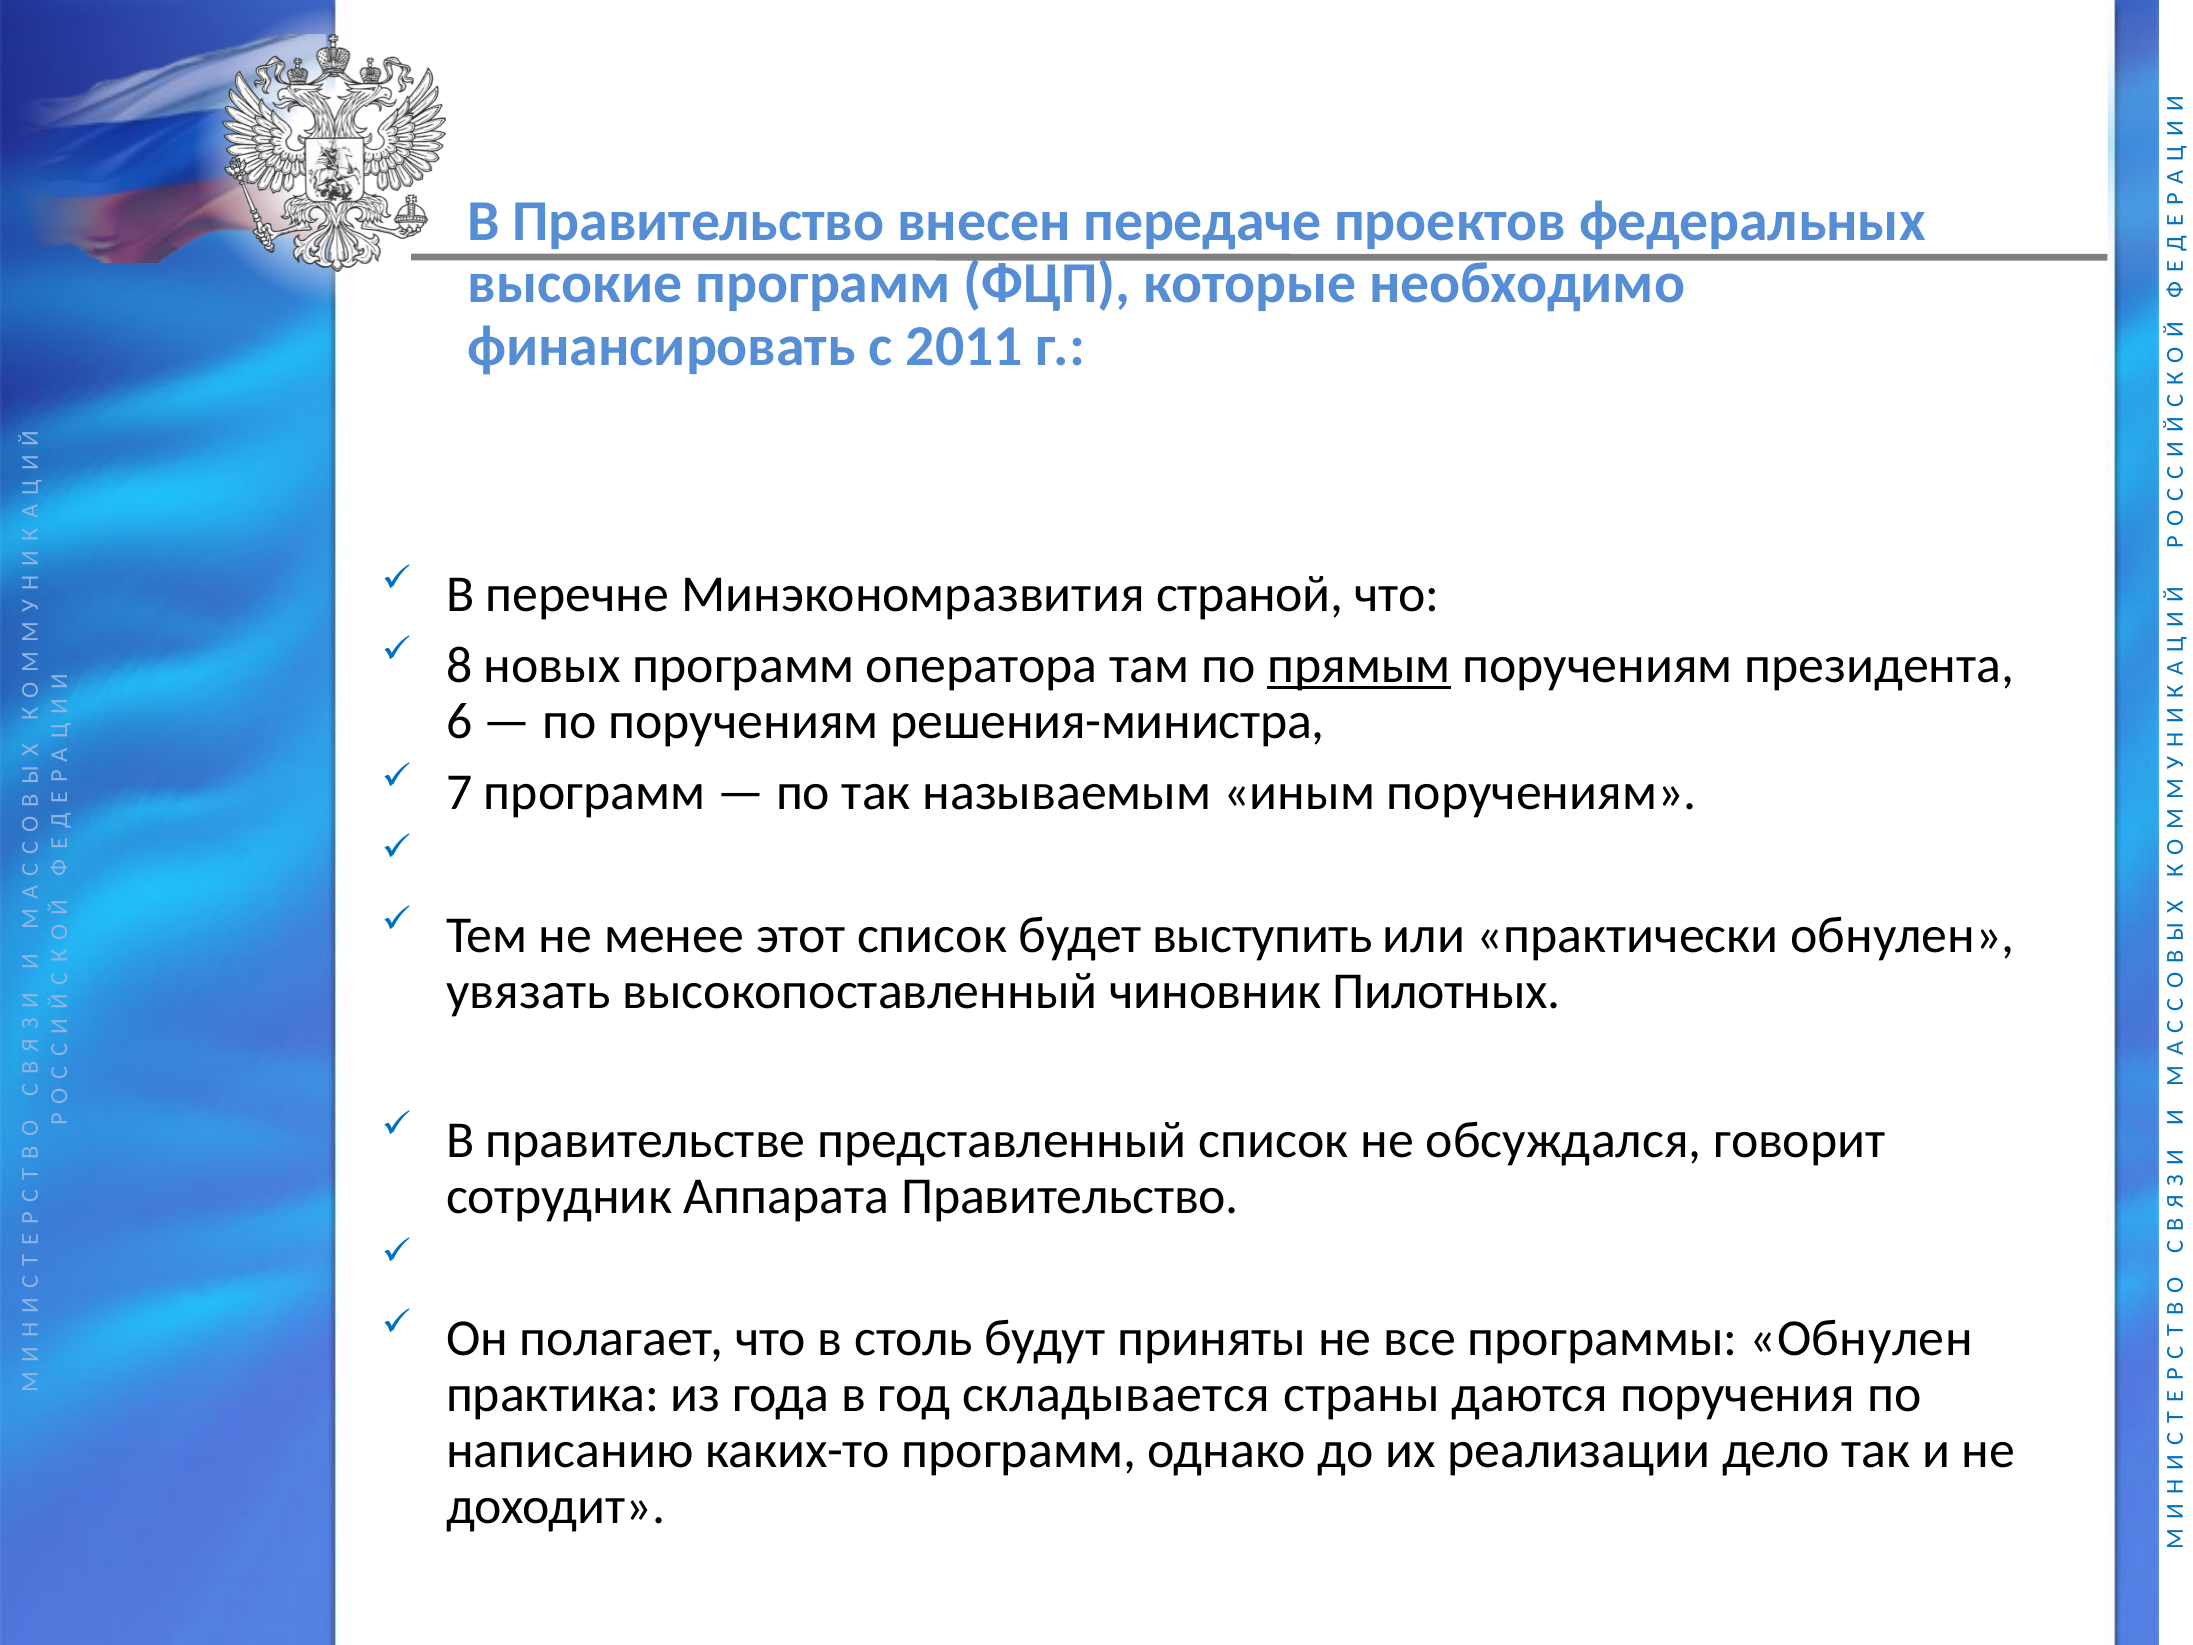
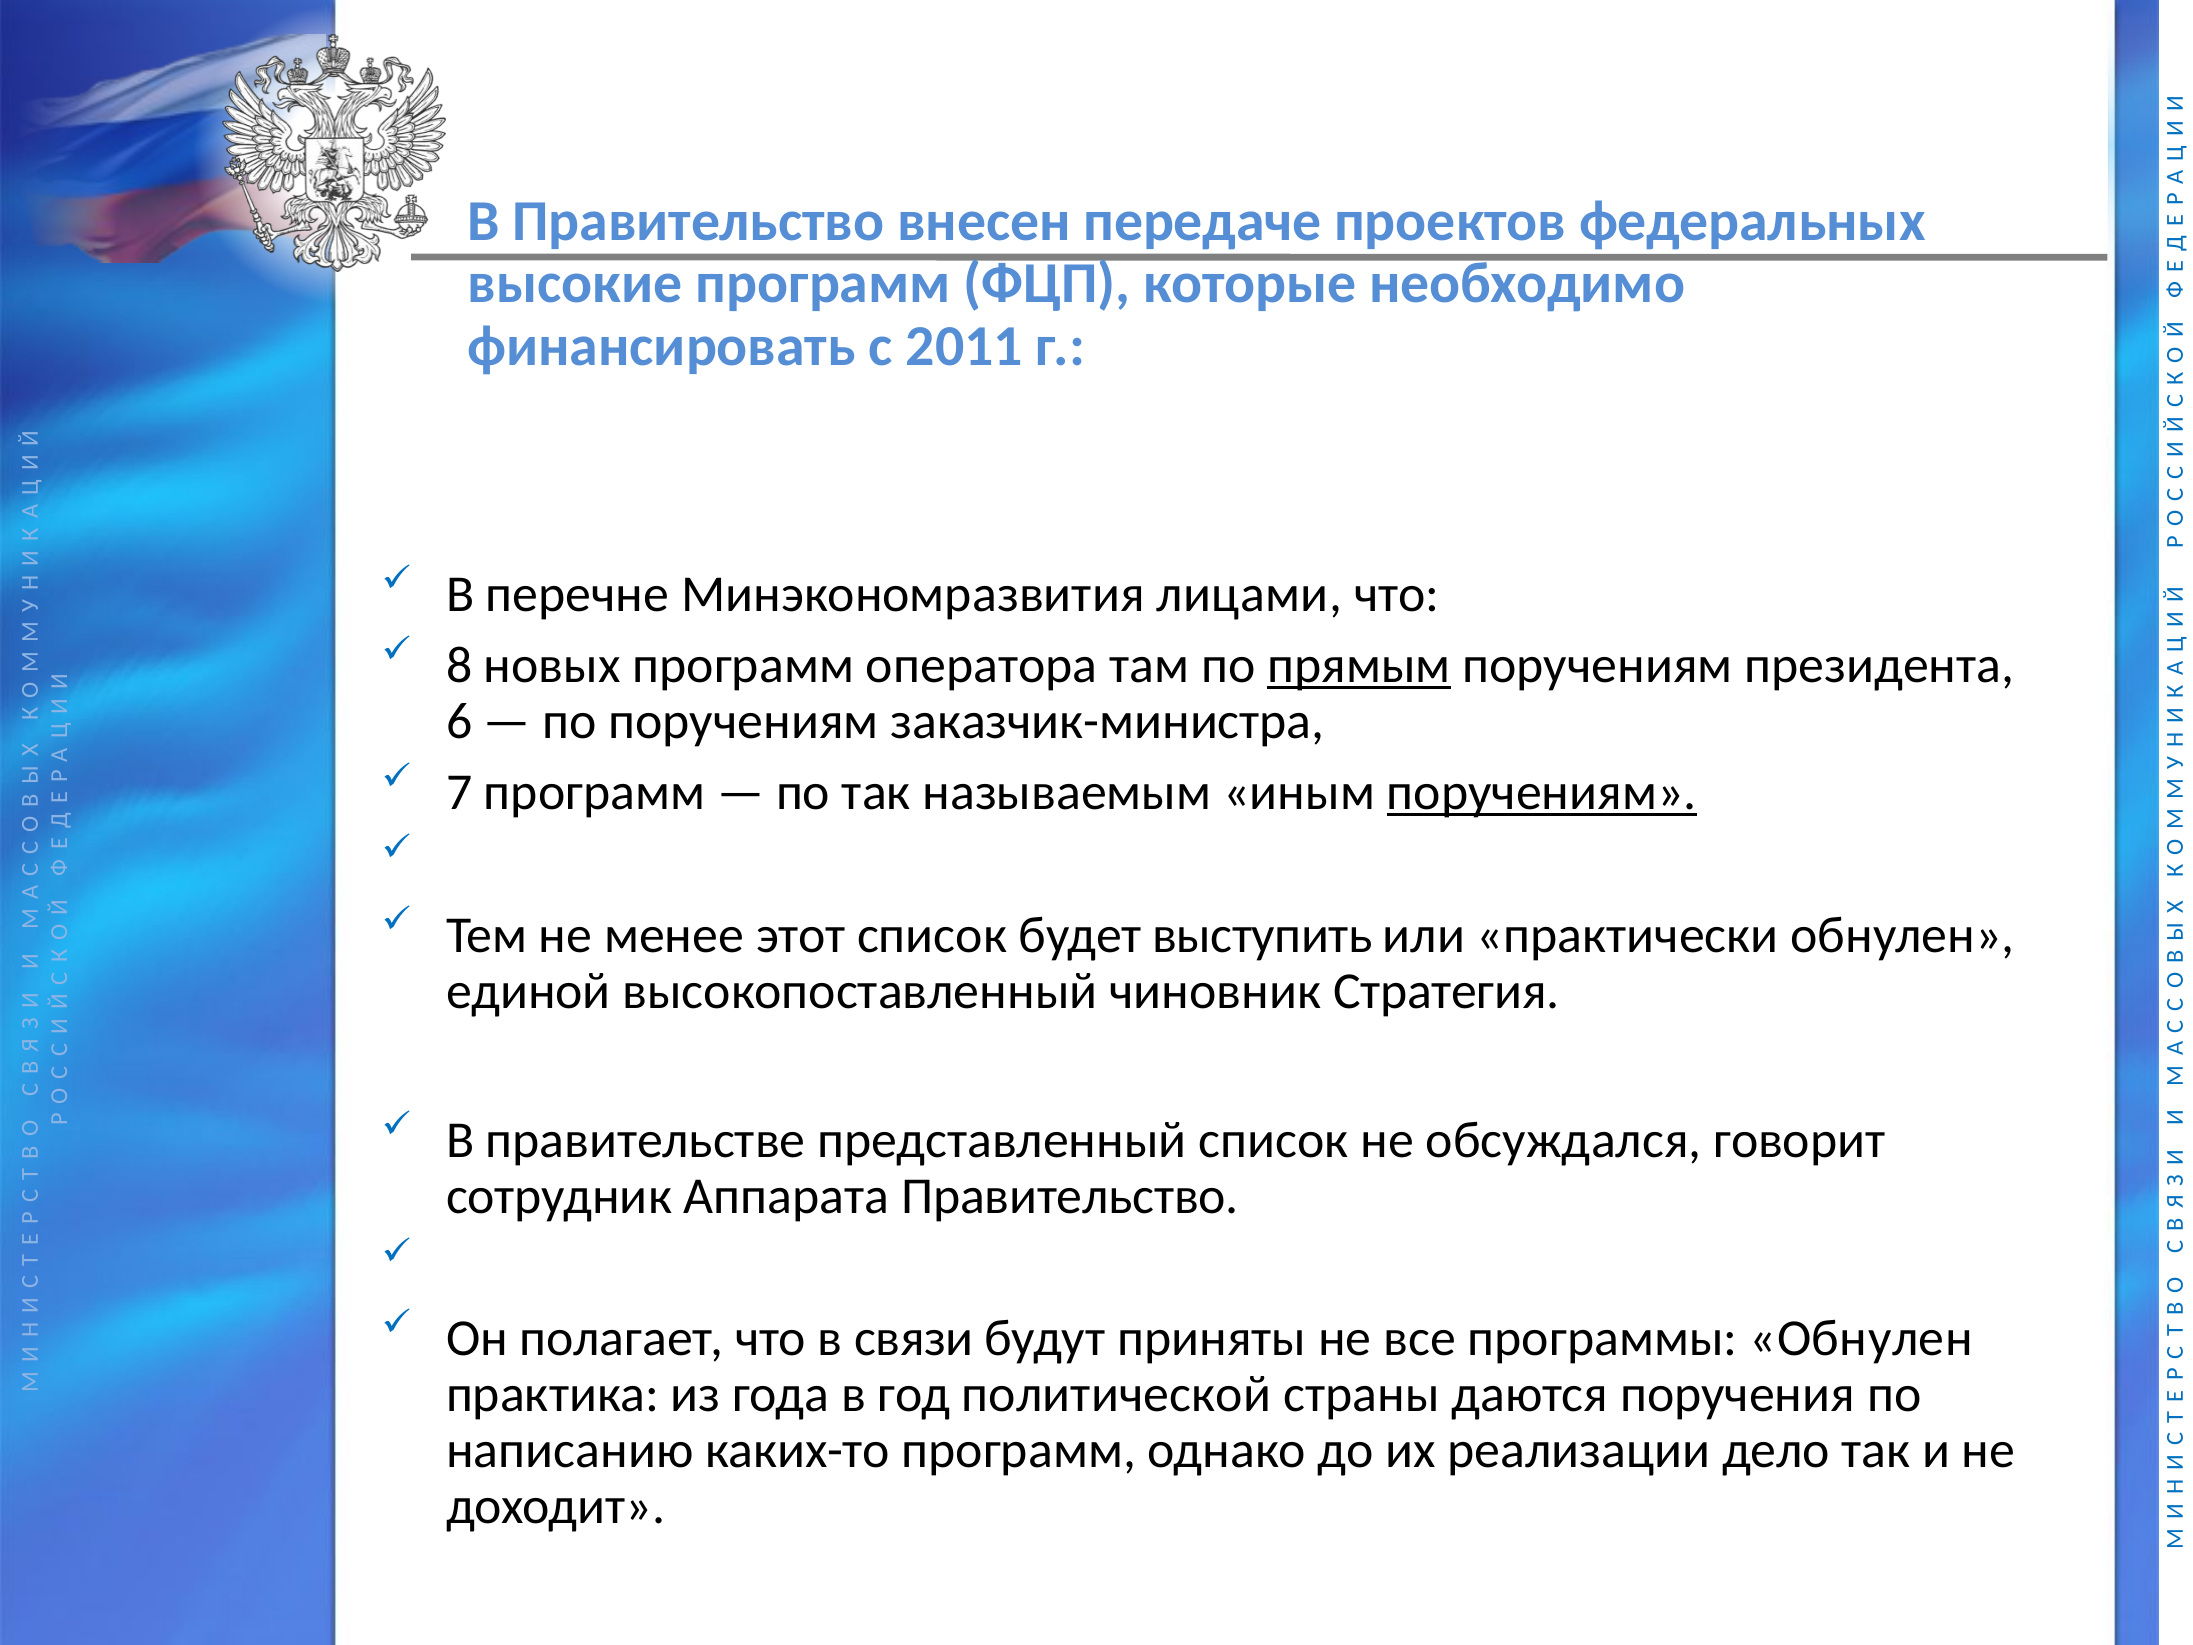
страной: страной -> лицами
решения-министра: решения-министра -> заказчик-министра
поручениям at (1542, 793) underline: none -> present
увязать: увязать -> единой
Пилотных: Пилотных -> Стратегия
столь: столь -> связи
складывается: складывается -> политической
